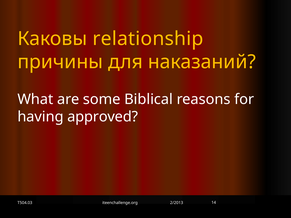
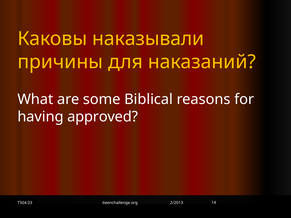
relationship: relationship -> наказывали
